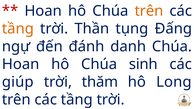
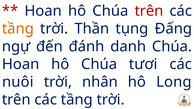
trên at (149, 11) colour: orange -> red
sinh: sinh -> tươi
giúp: giúp -> nuôi
thăm: thăm -> nhân
